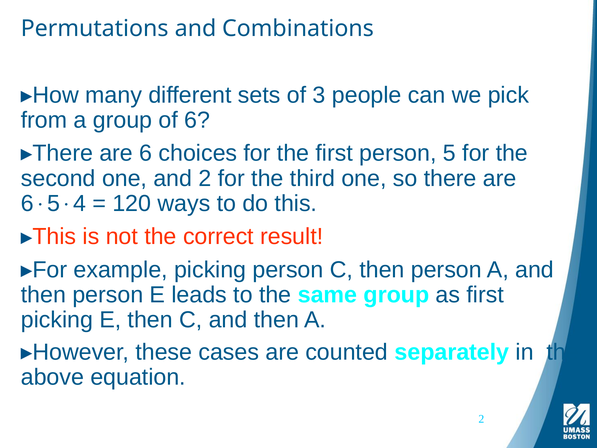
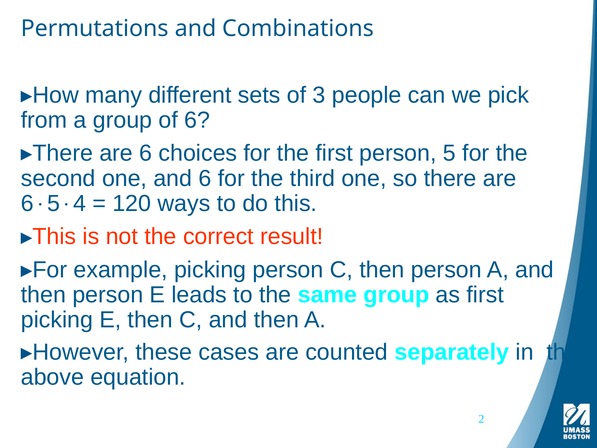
and 2: 2 -> 6
